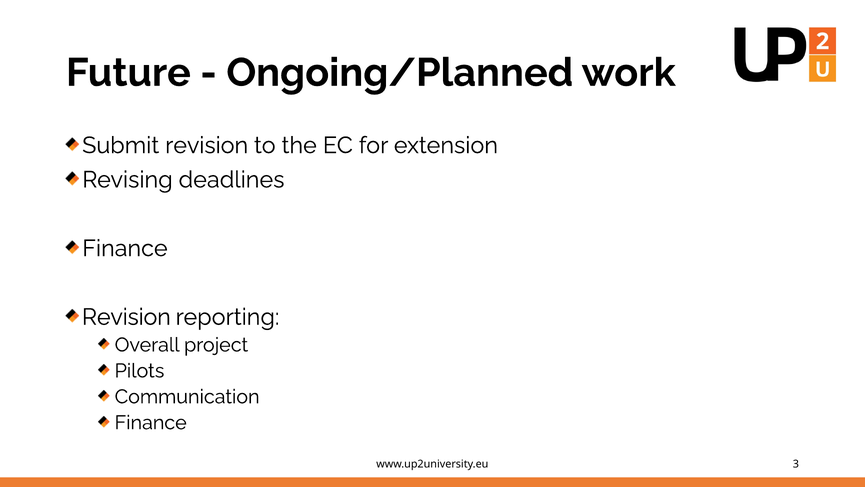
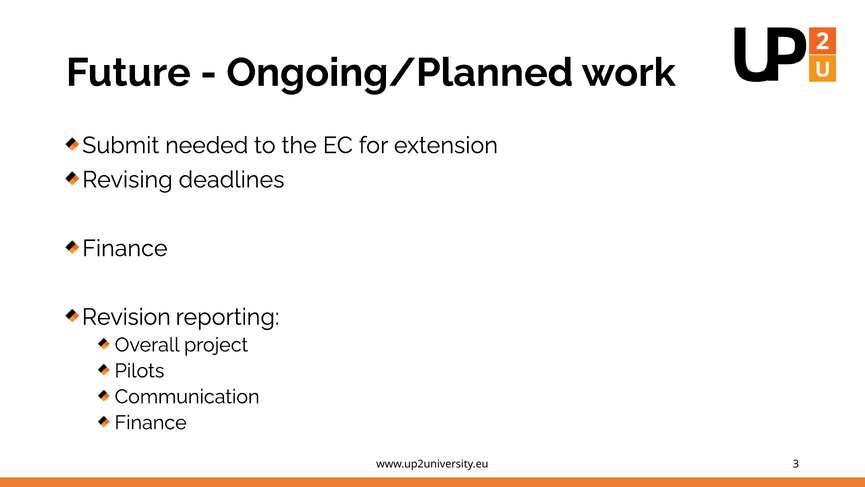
Submit revision: revision -> needed
